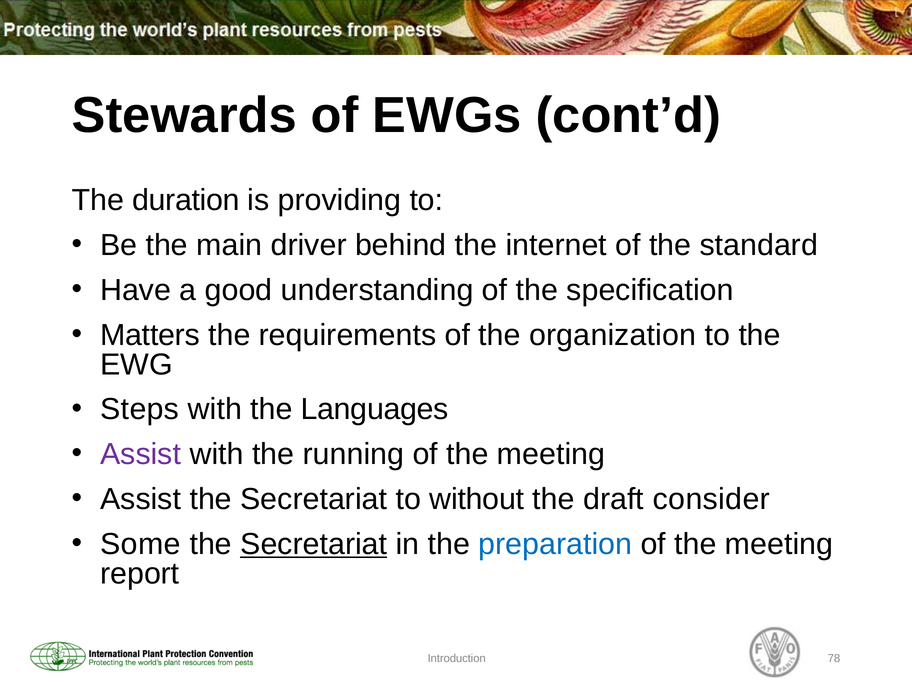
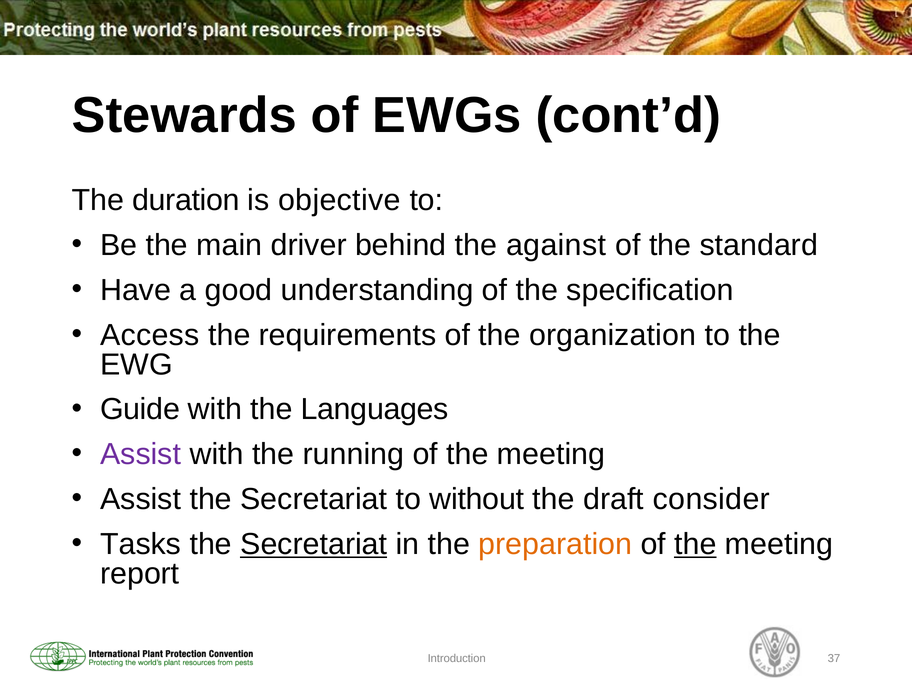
providing: providing -> objective
internet: internet -> against
Matters: Matters -> Access
Steps: Steps -> Guide
Some: Some -> Tasks
preparation colour: blue -> orange
the at (695, 544) underline: none -> present
78: 78 -> 37
